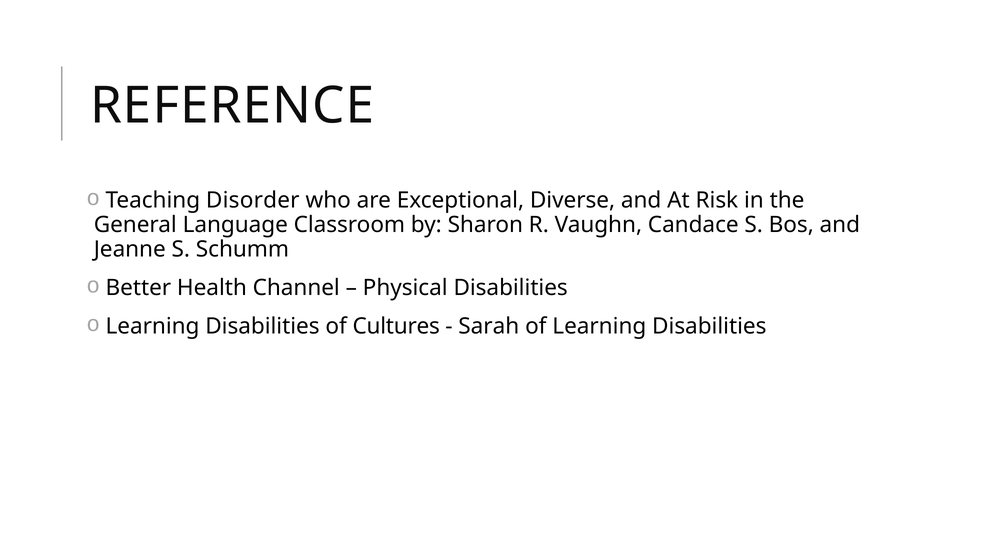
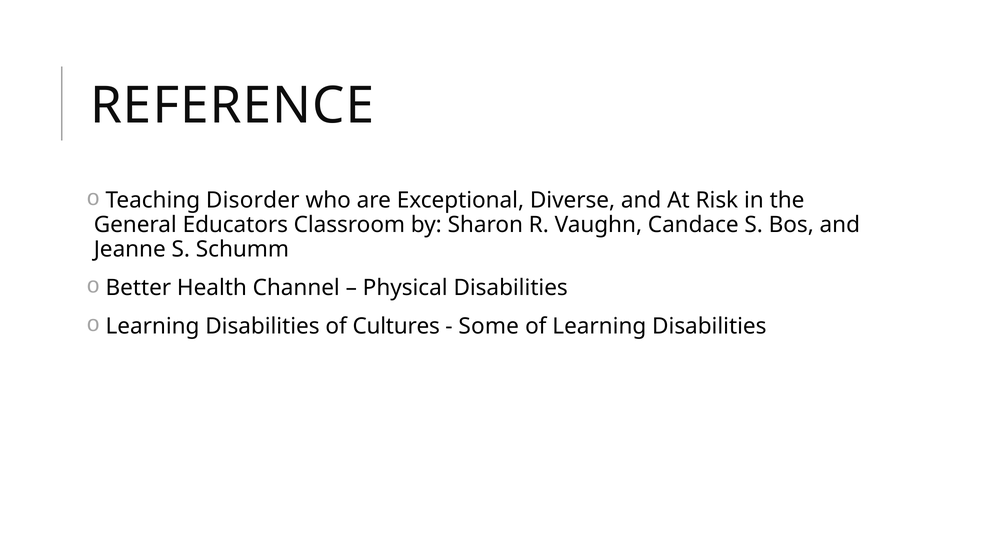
Language: Language -> Educators
Sarah: Sarah -> Some
